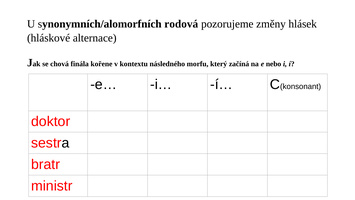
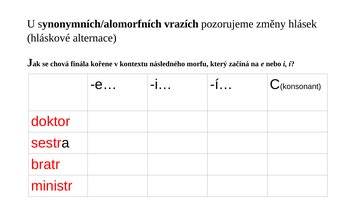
rodová: rodová -> vrazích
